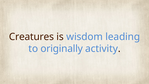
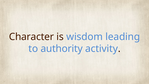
Creatures: Creatures -> Character
originally: originally -> authority
